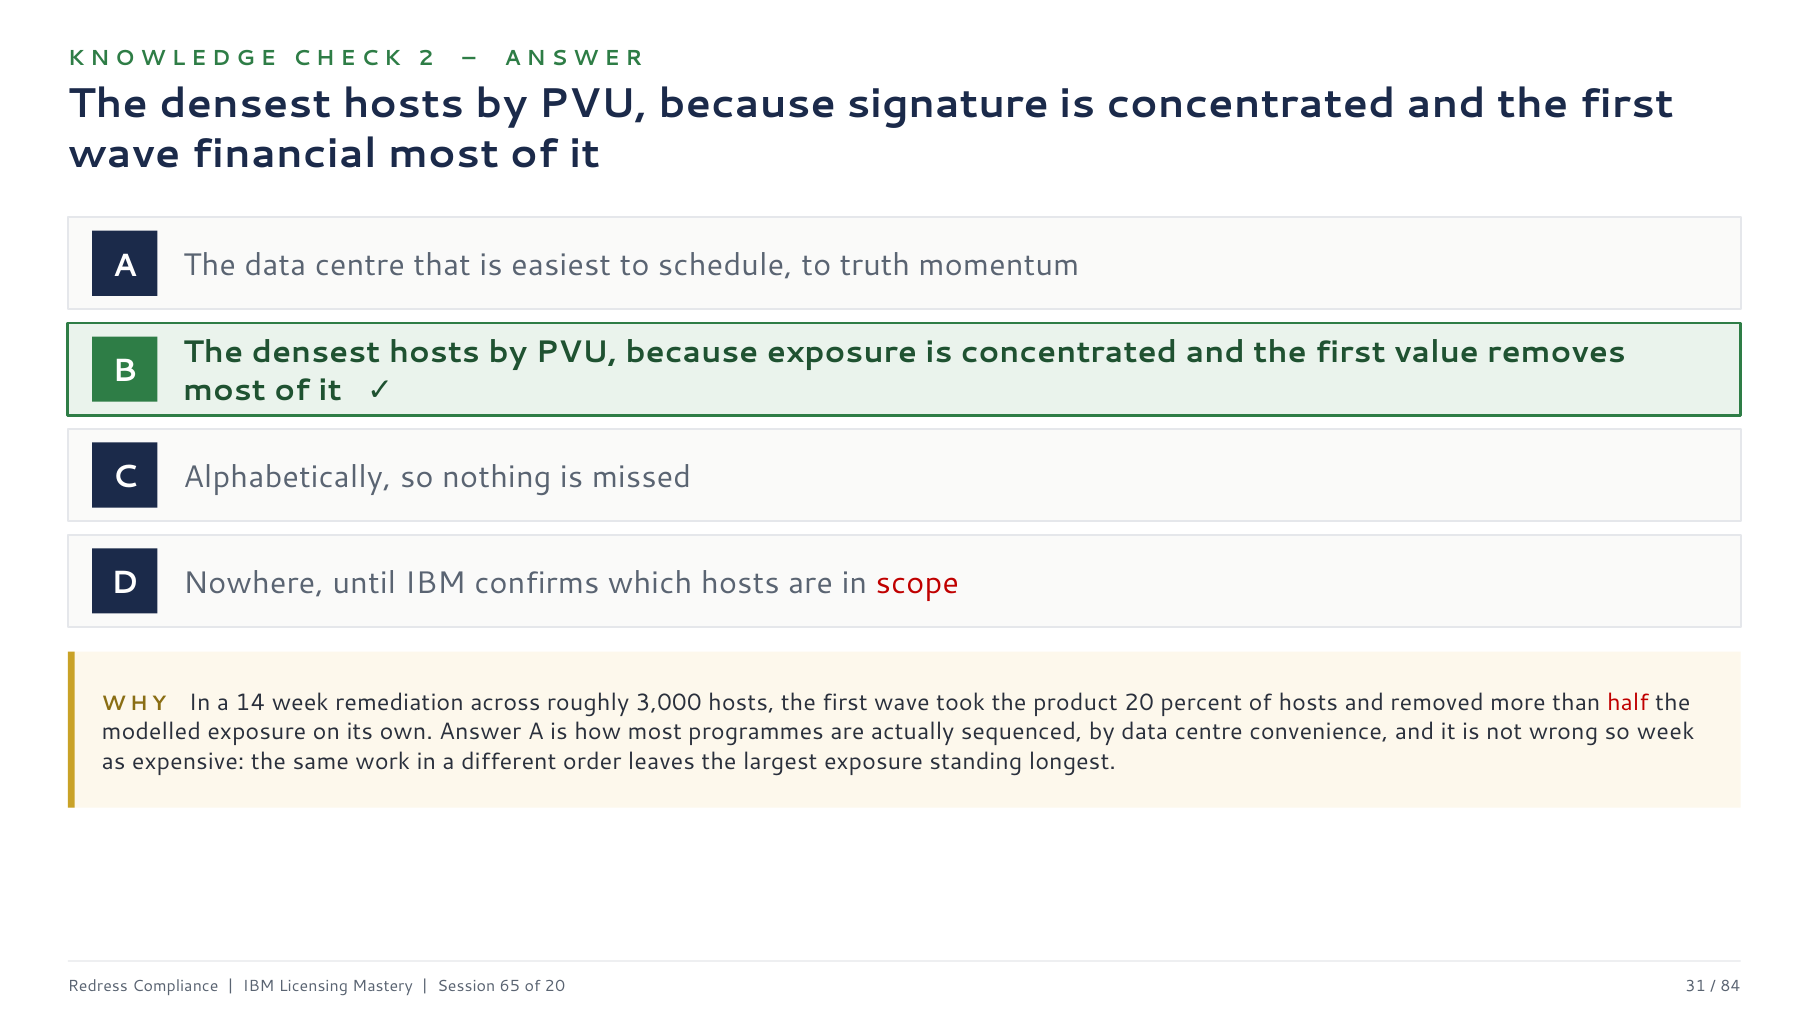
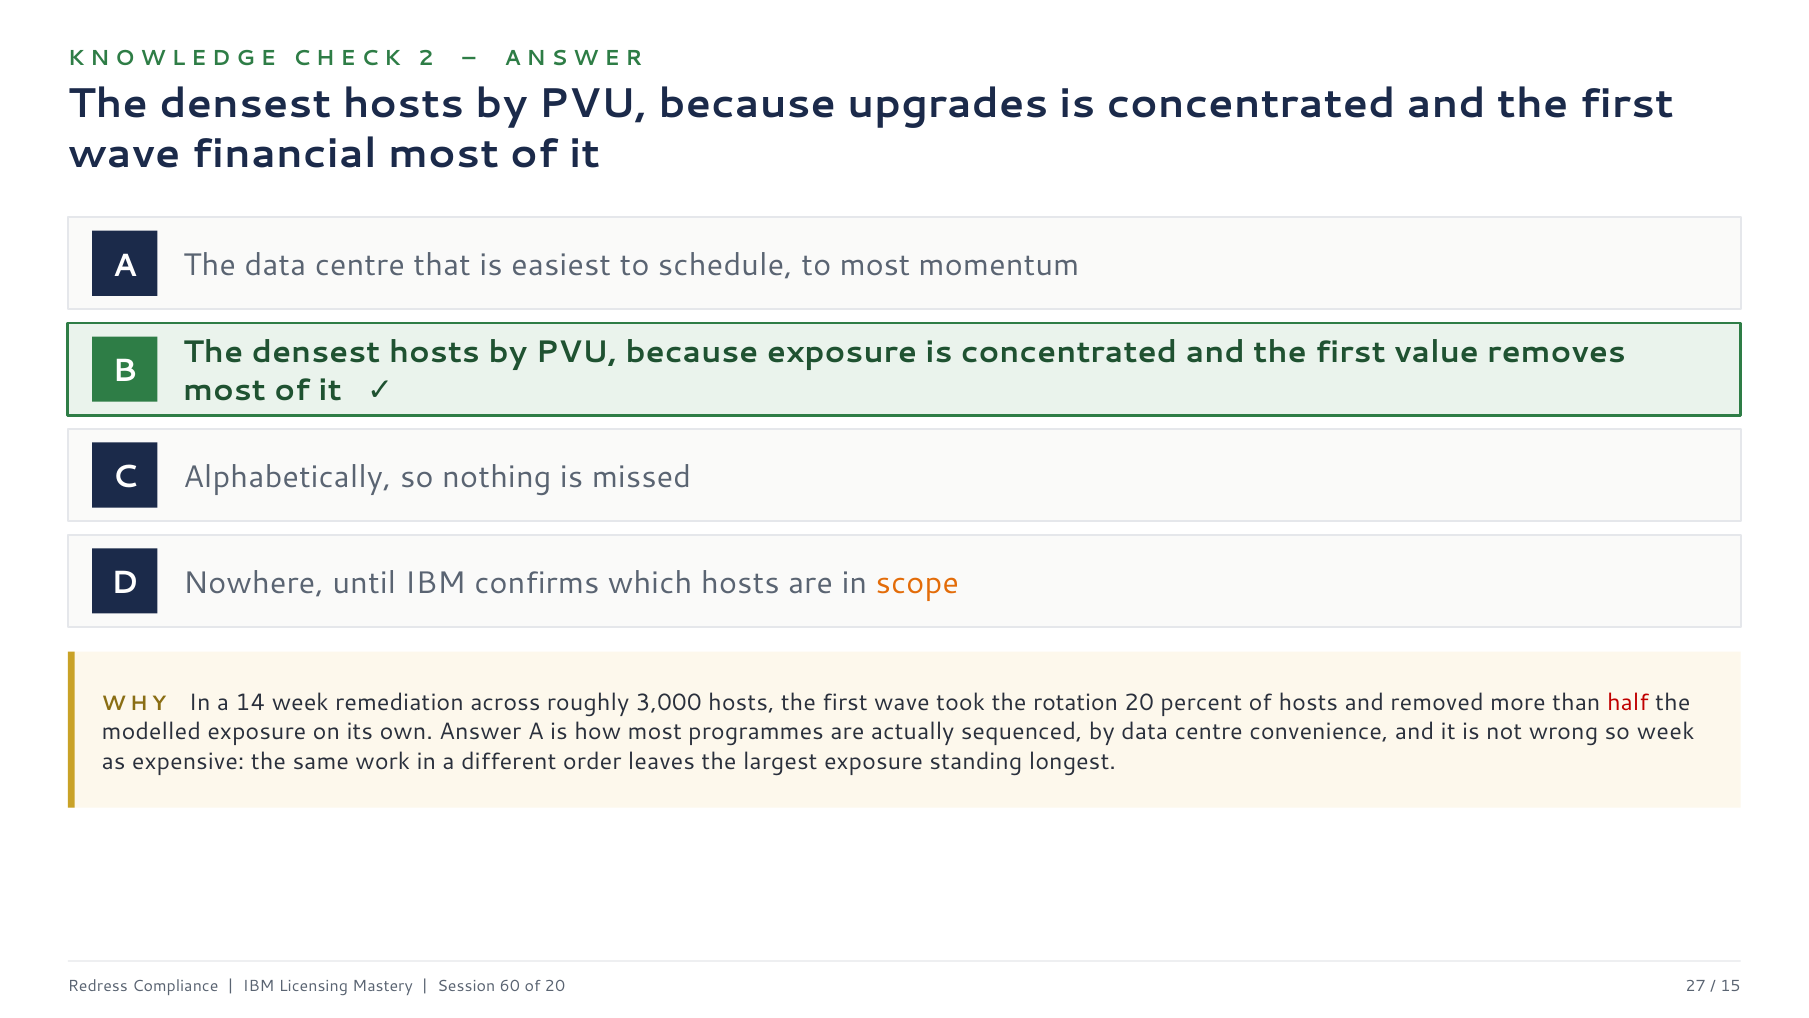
signature: signature -> upgrades
to truth: truth -> most
scope colour: red -> orange
product: product -> rotation
65: 65 -> 60
31: 31 -> 27
84: 84 -> 15
